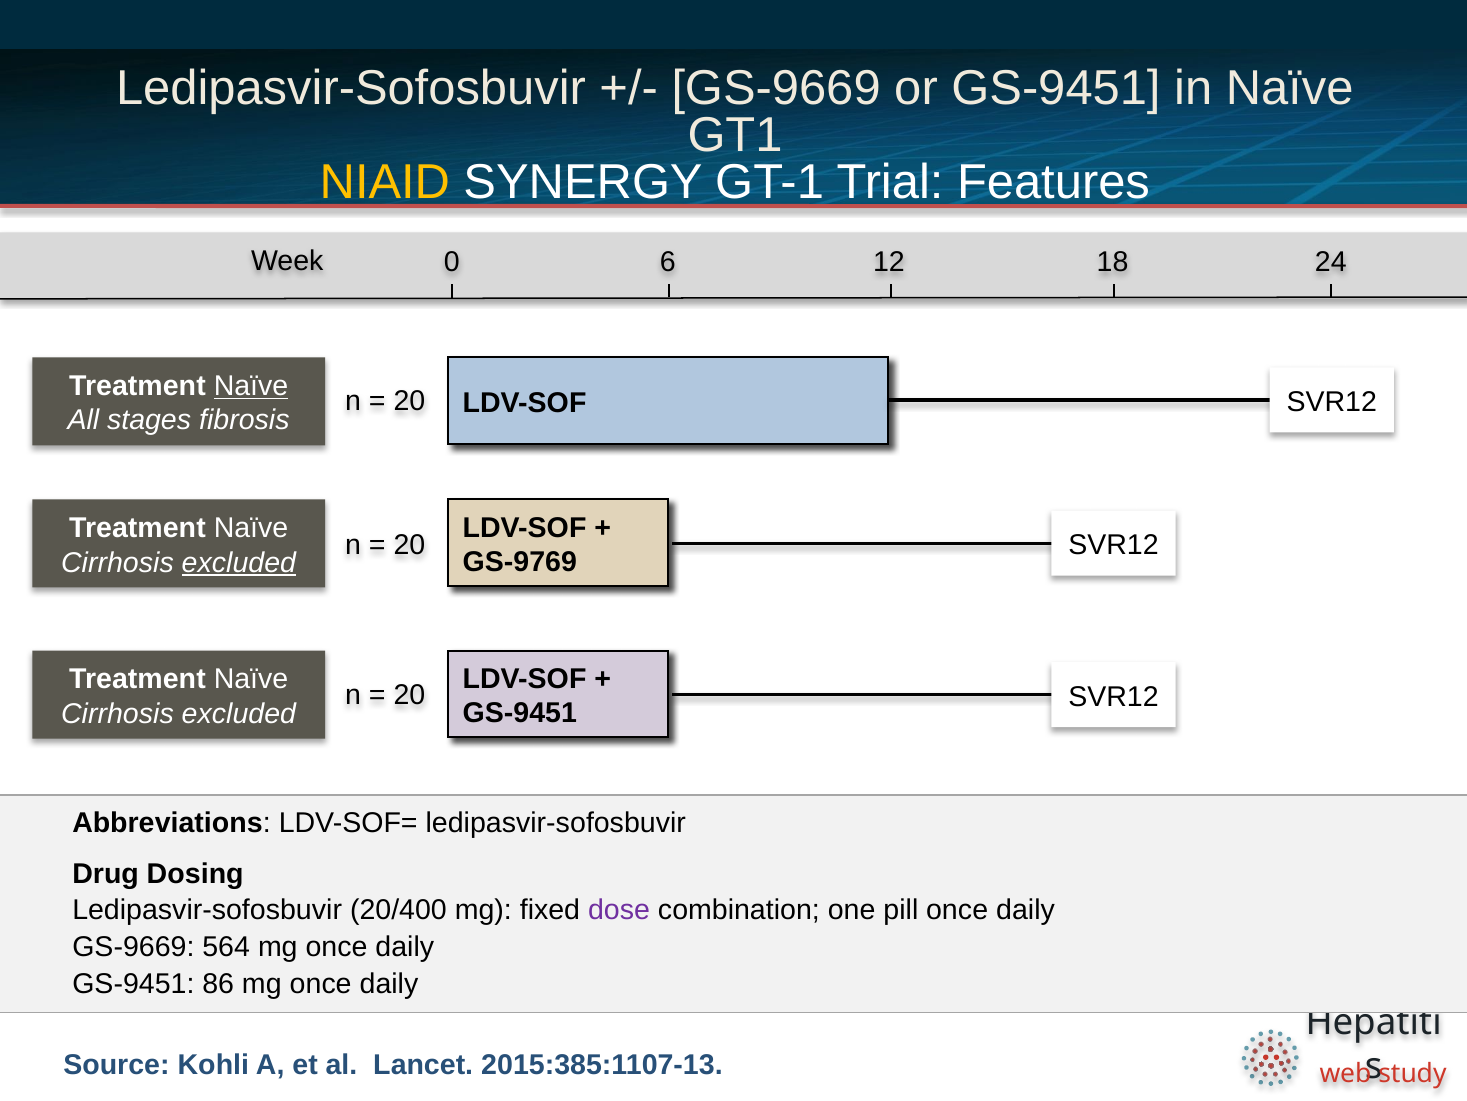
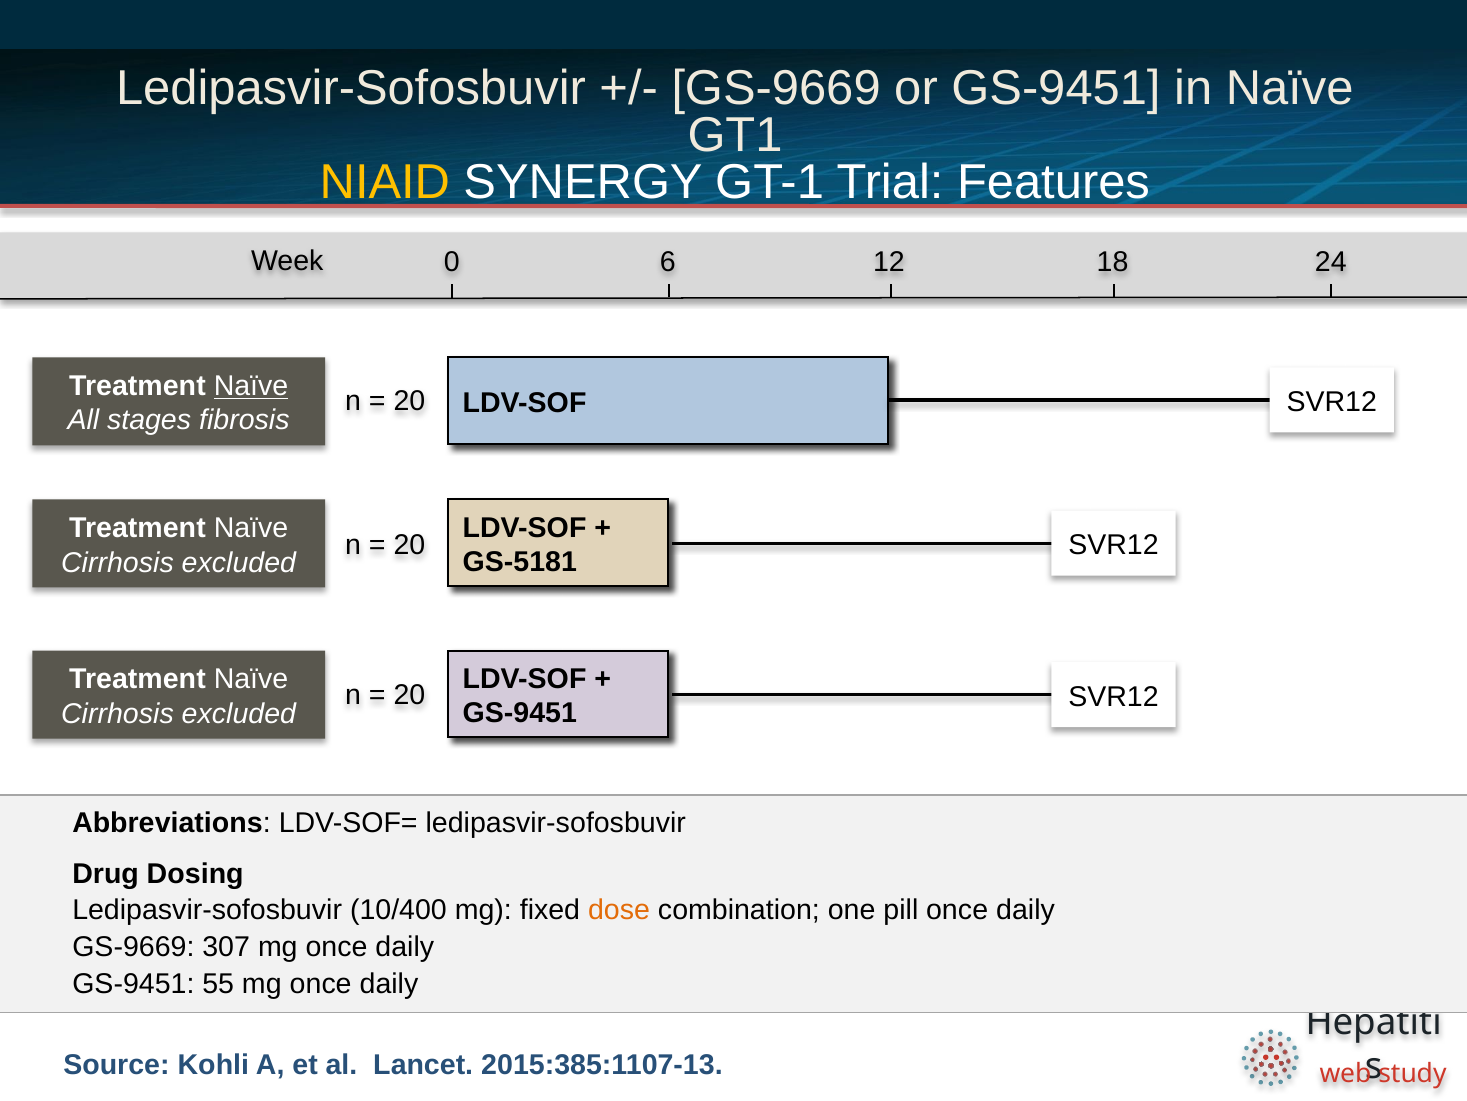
GS-9769: GS-9769 -> GS-5181
excluded at (239, 562) underline: present -> none
20/400: 20/400 -> 10/400
dose colour: purple -> orange
564: 564 -> 307
86: 86 -> 55
